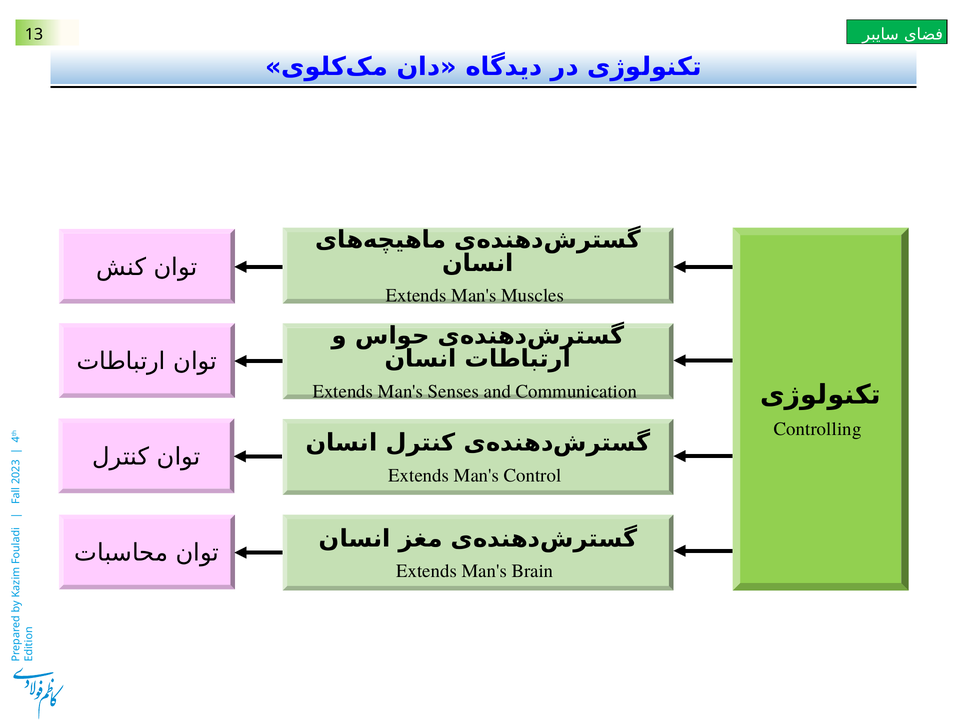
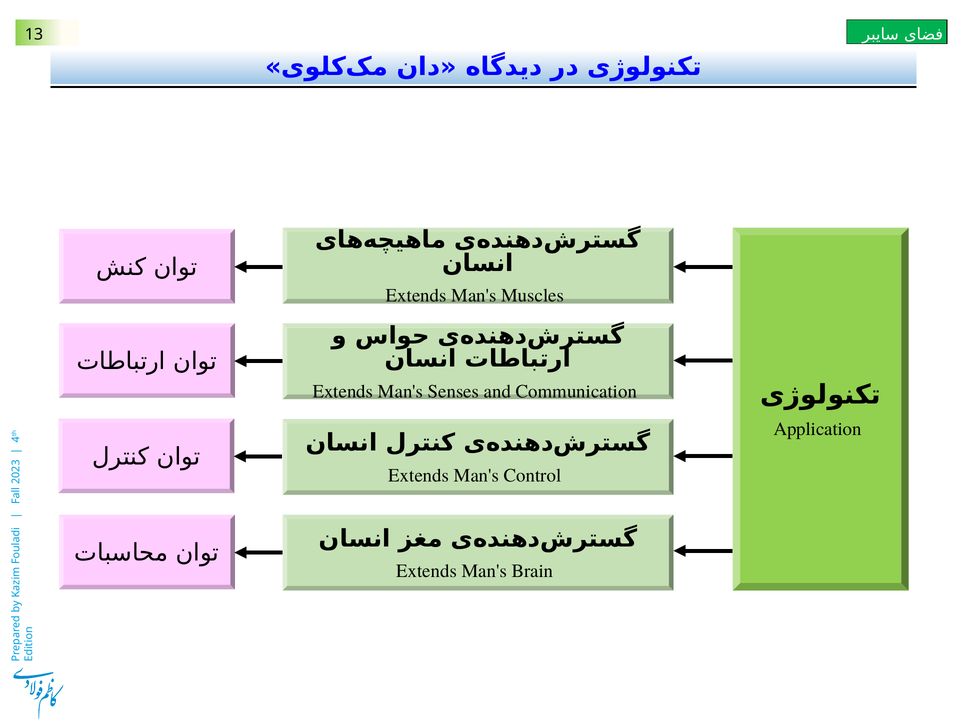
Controlling: Controlling -> Application
